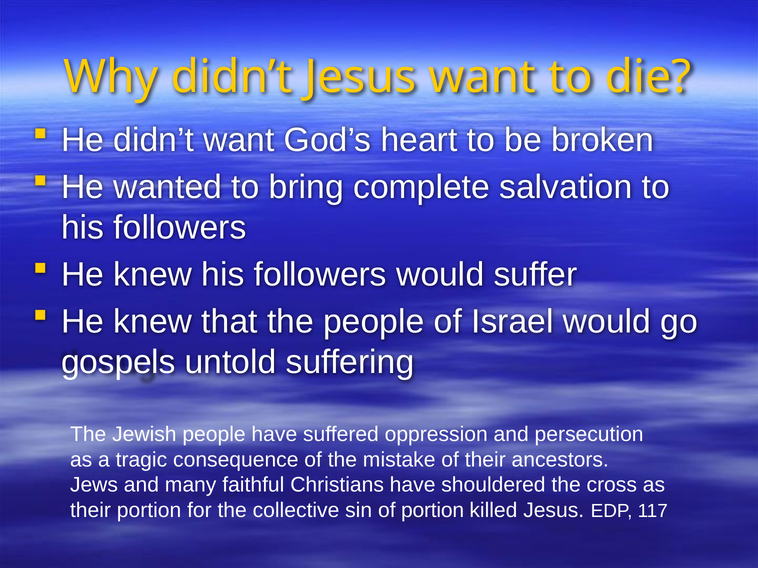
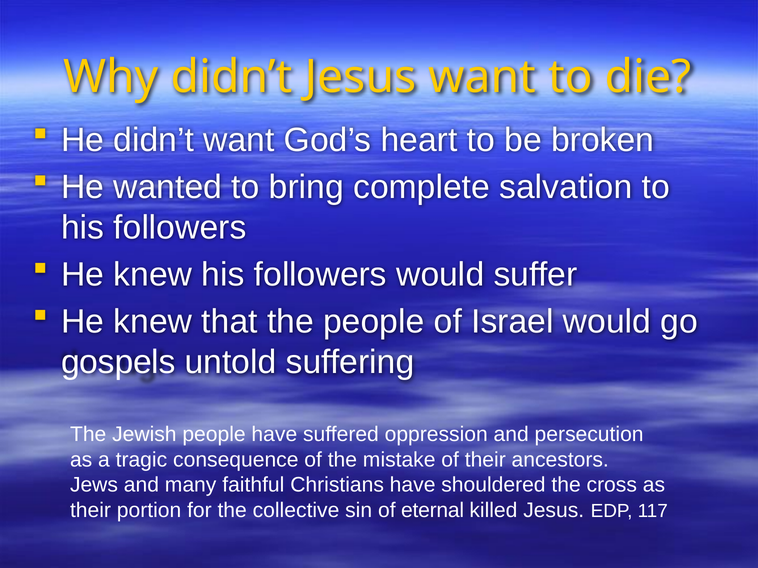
of portion: portion -> eternal
